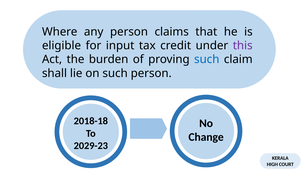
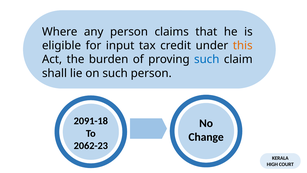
this colour: purple -> orange
2018-18: 2018-18 -> 2091-18
2029-23: 2029-23 -> 2062-23
